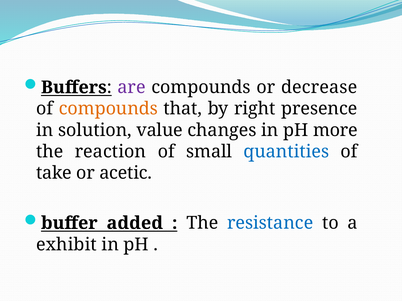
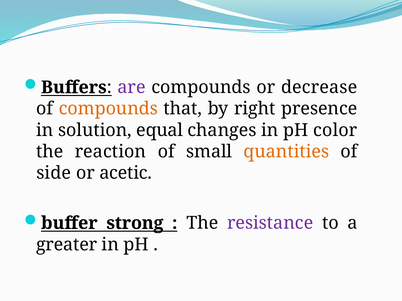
value: value -> equal
more: more -> color
quantities colour: blue -> orange
take: take -> side
added: added -> strong
resistance colour: blue -> purple
exhibit: exhibit -> greater
